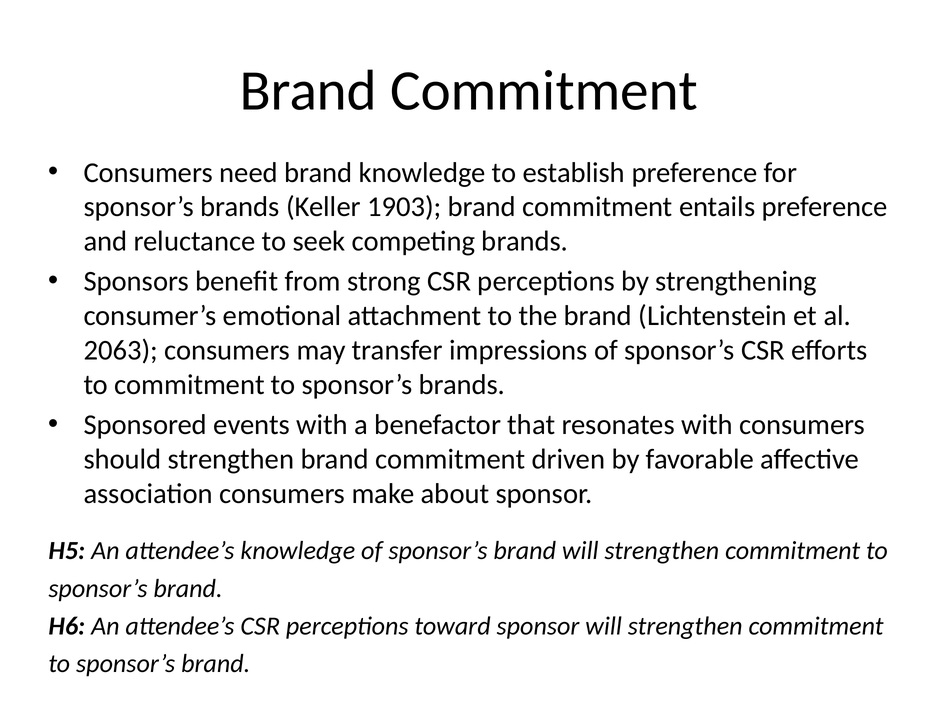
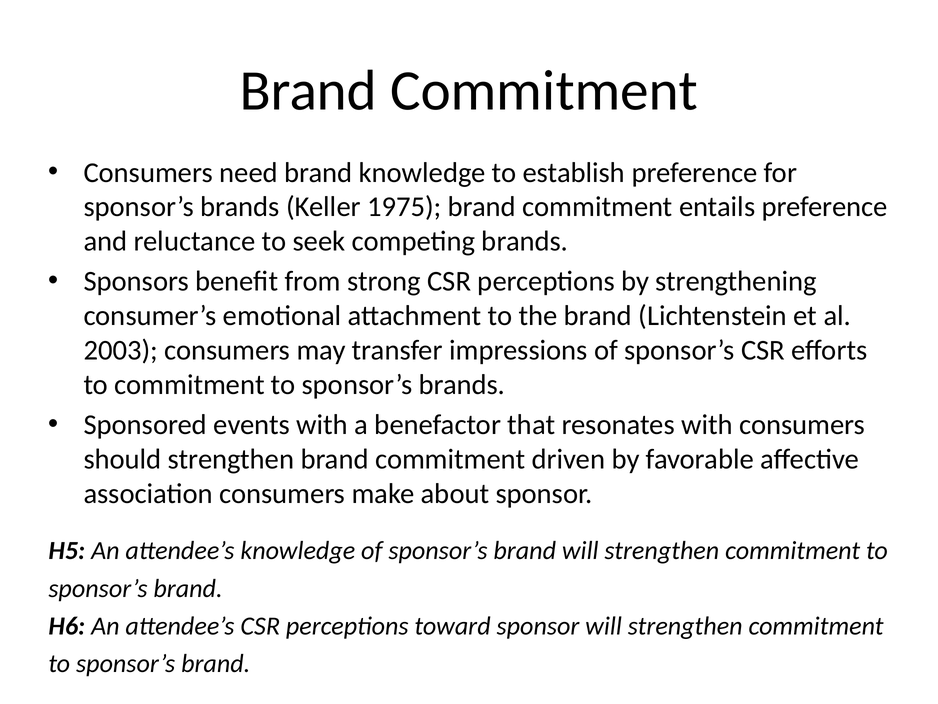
1903: 1903 -> 1975
2063: 2063 -> 2003
